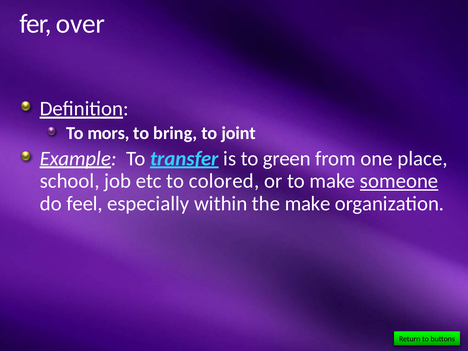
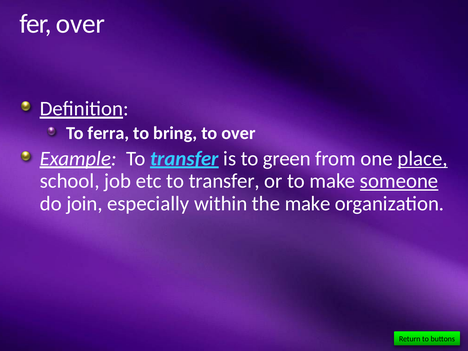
mors: mors -> ferra
to joint: joint -> over
place underline: none -> present
etc to colored: colored -> transfer
feel: feel -> join
